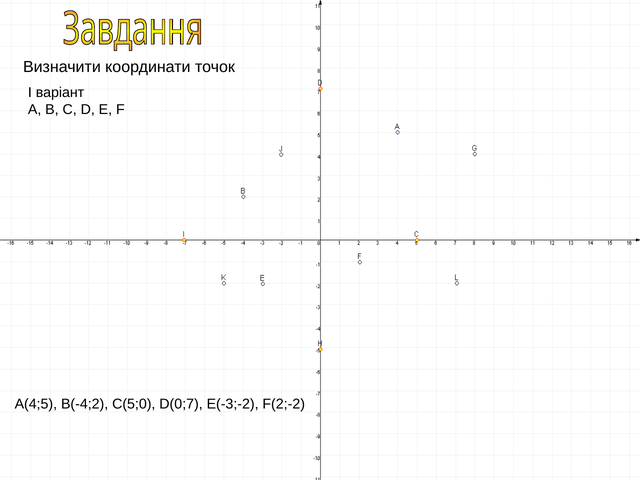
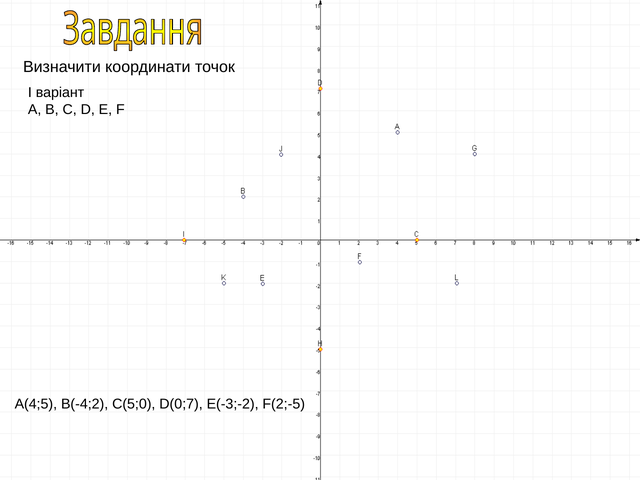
F(2;-2: F(2;-2 -> F(2;-5
